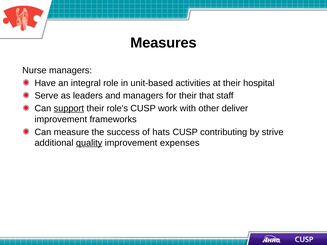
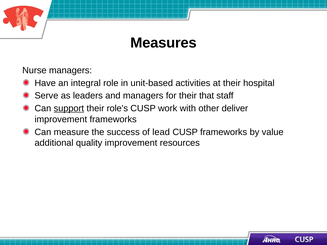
hats: hats -> lead
CUSP contributing: contributing -> frameworks
strive: strive -> value
quality underline: present -> none
expenses: expenses -> resources
